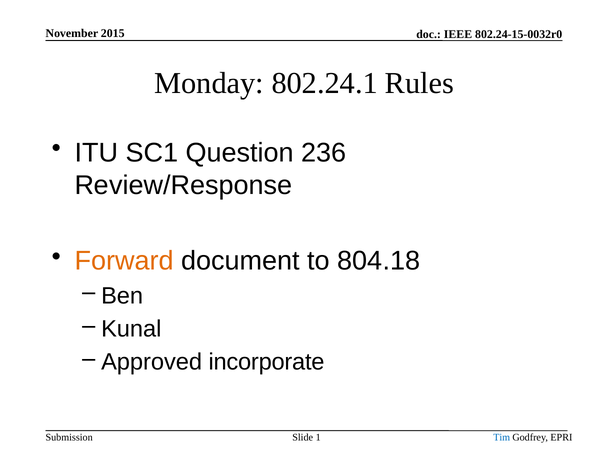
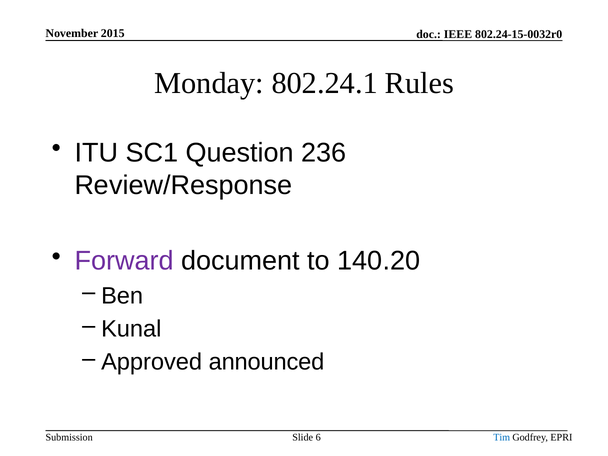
Forward colour: orange -> purple
804.18: 804.18 -> 140.20
incorporate: incorporate -> announced
1: 1 -> 6
